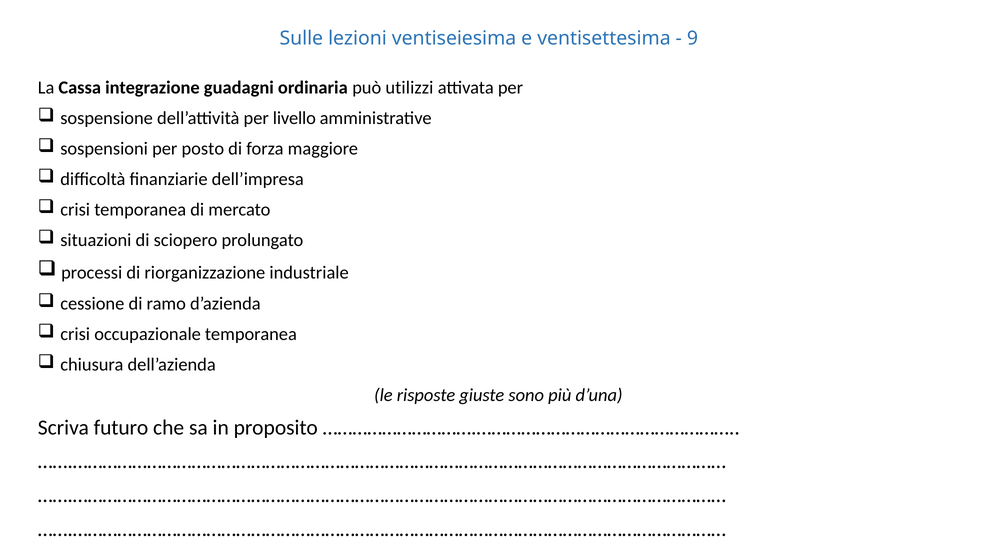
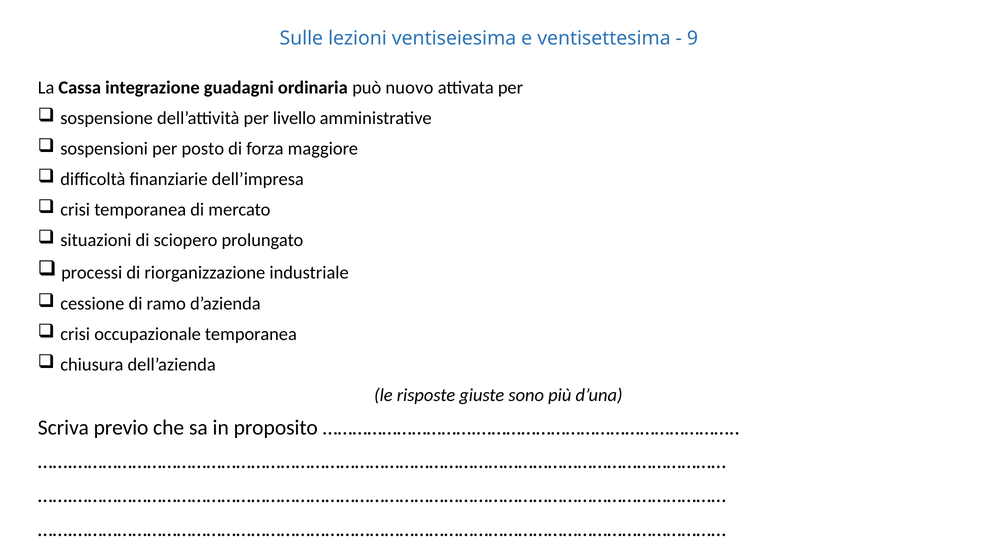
utilizzi: utilizzi -> nuovo
futuro: futuro -> previo
